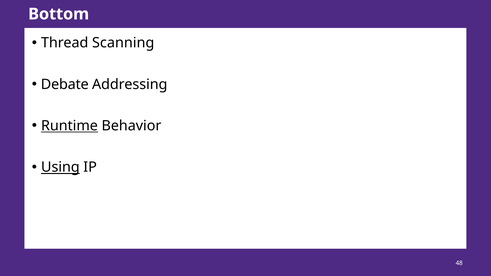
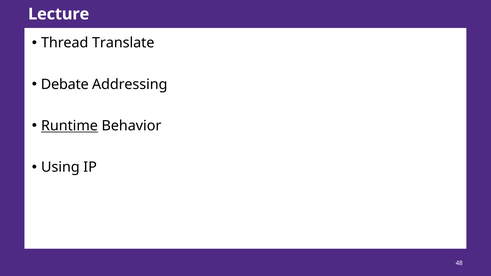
Bottom: Bottom -> Lecture
Scanning: Scanning -> Translate
Using underline: present -> none
